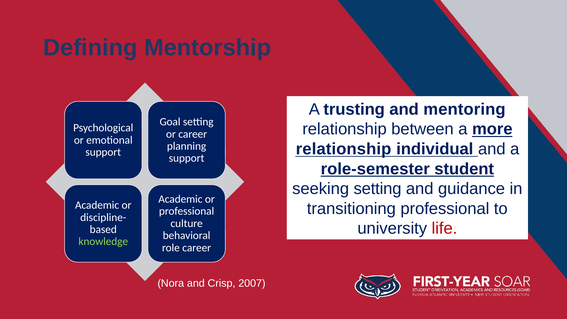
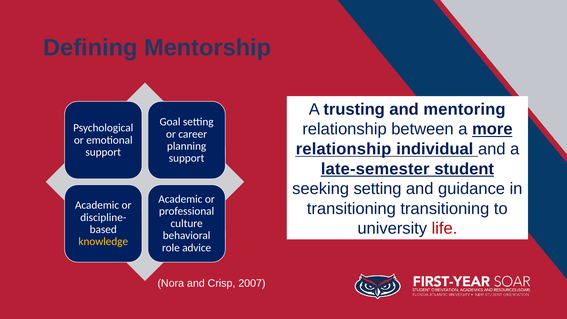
role-semester: role-semester -> late-semester
transitioning professional: professional -> transitioning
knowledge colour: light green -> yellow
role career: career -> advice
